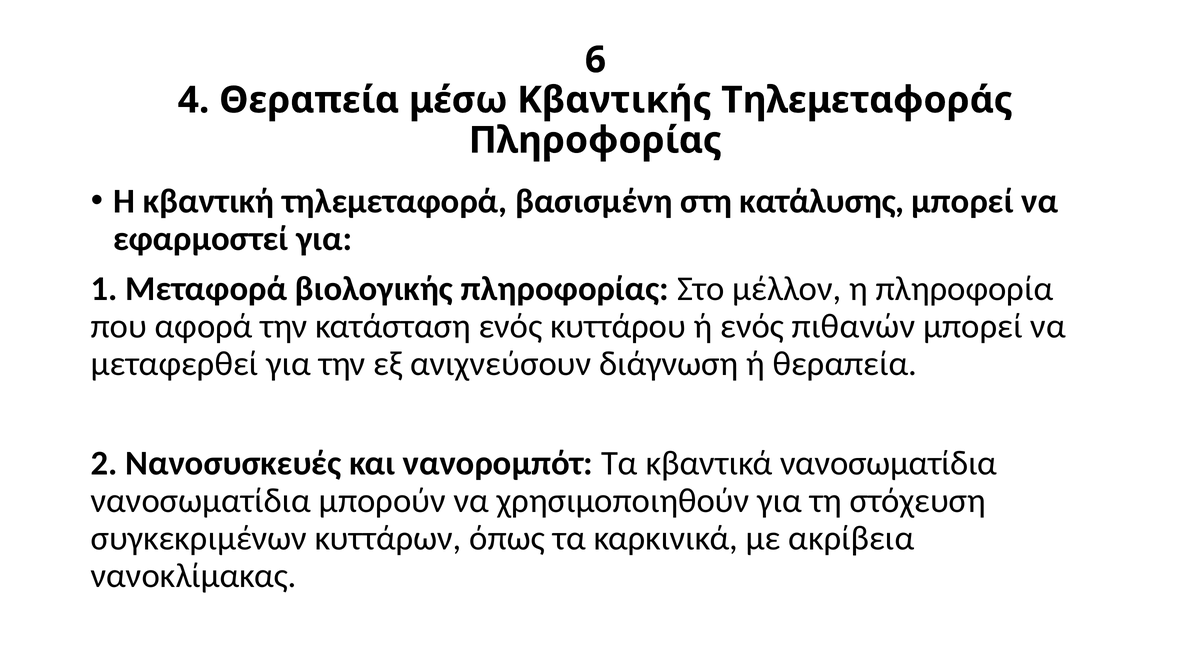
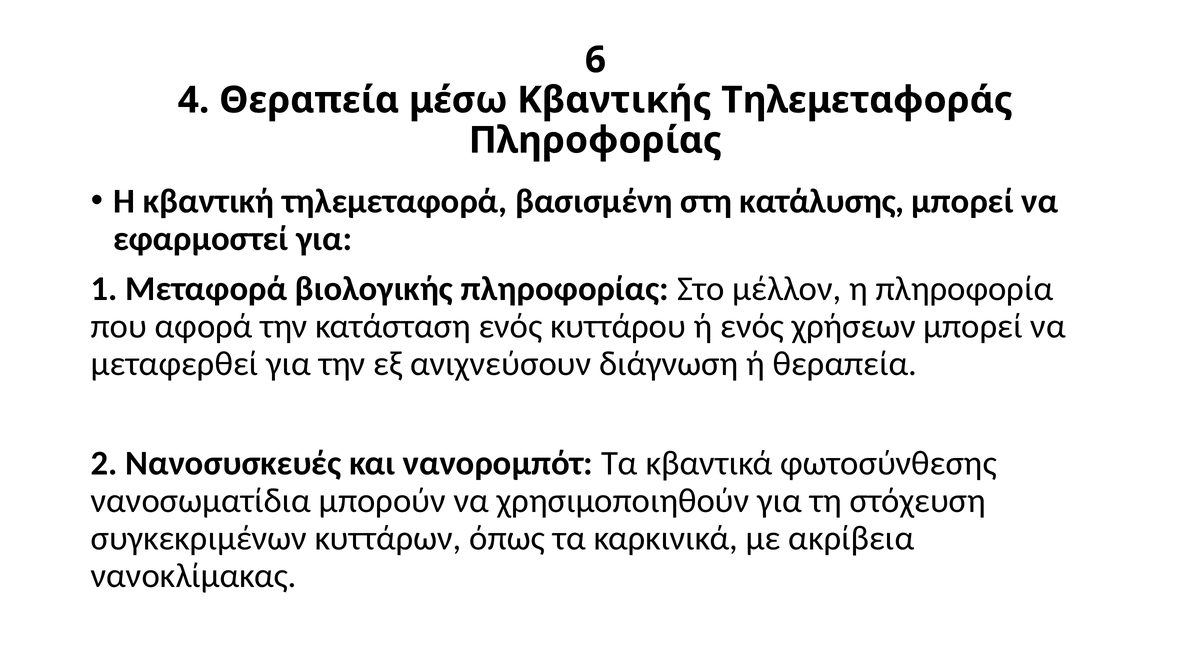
πιθανών: πιθανών -> χρήσεων
κβαντικά νανοσωματίδια: νανοσωματίδια -> φωτοσύνθεσης
